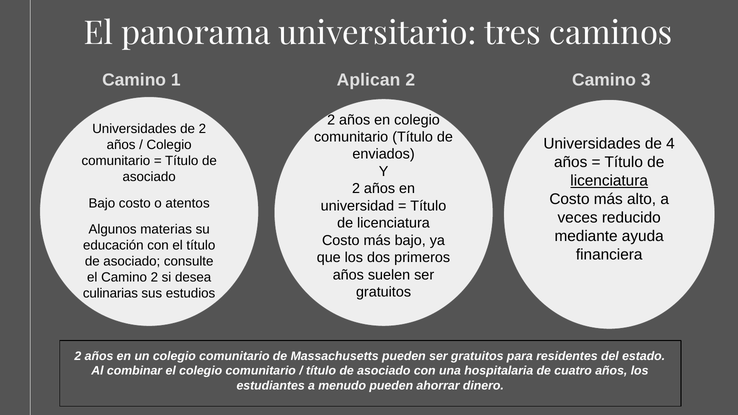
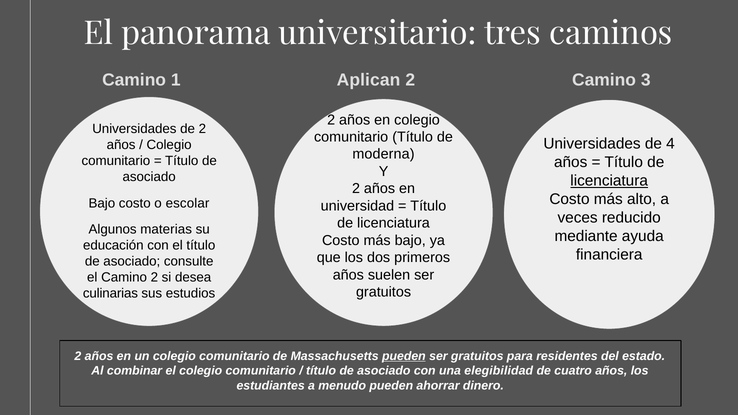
enviados: enviados -> moderna
atentos: atentos -> escolar
pueden at (404, 356) underline: none -> present
hospitalaria: hospitalaria -> elegibilidad
